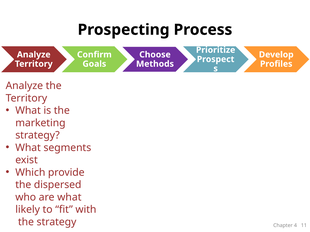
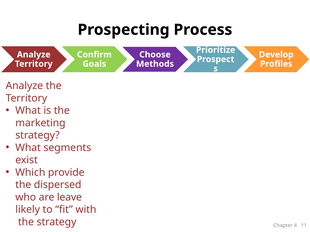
are what: what -> leave
